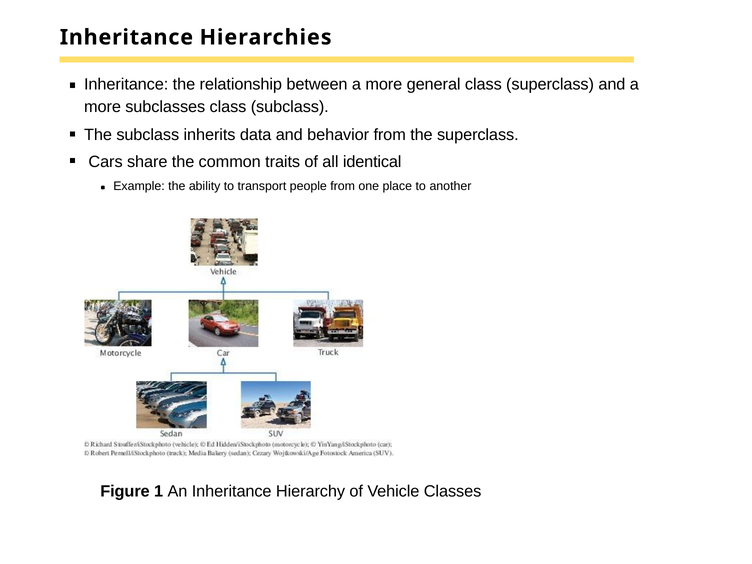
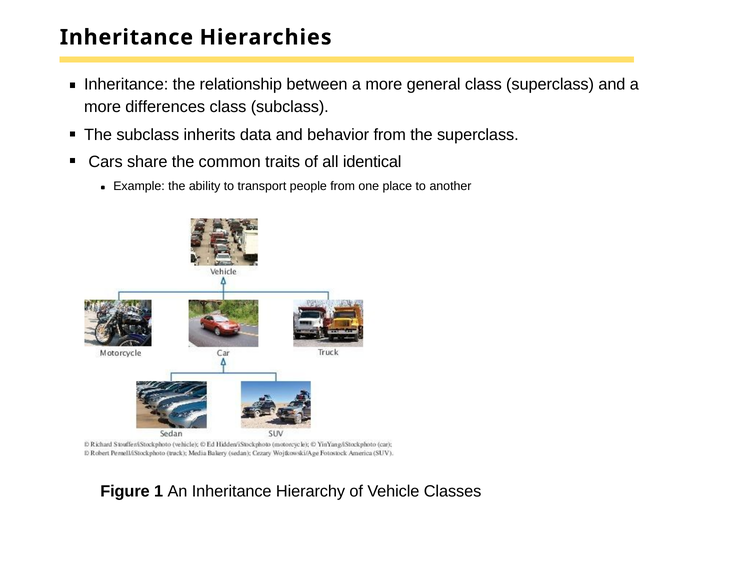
subclasses: subclasses -> differences
